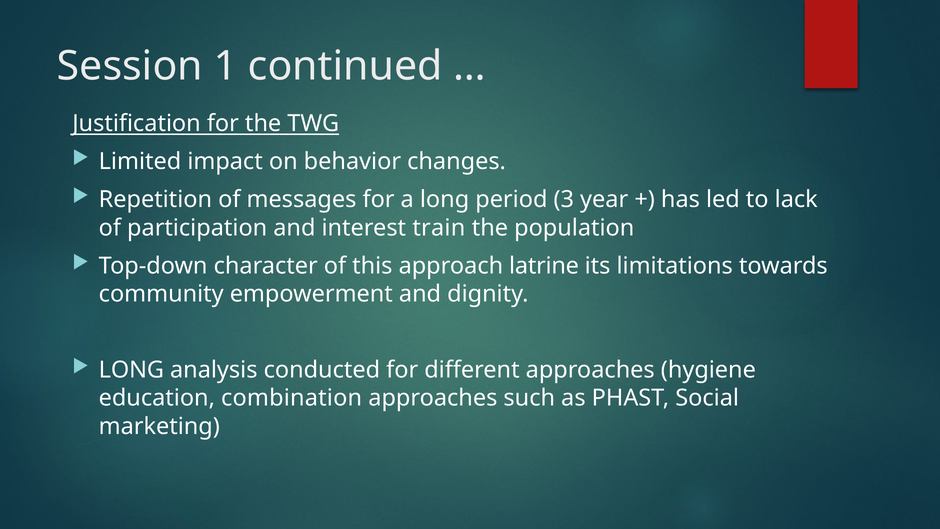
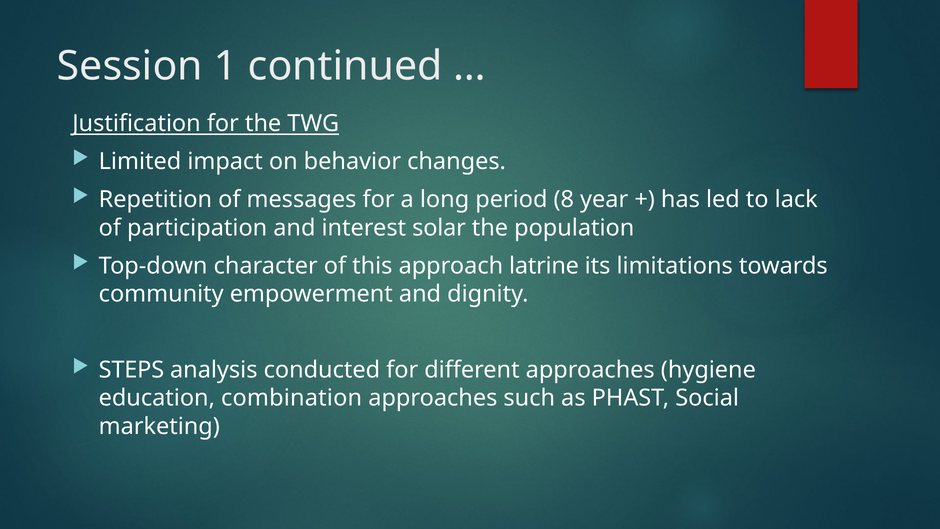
3: 3 -> 8
train: train -> solar
LONG at (131, 370): LONG -> STEPS
